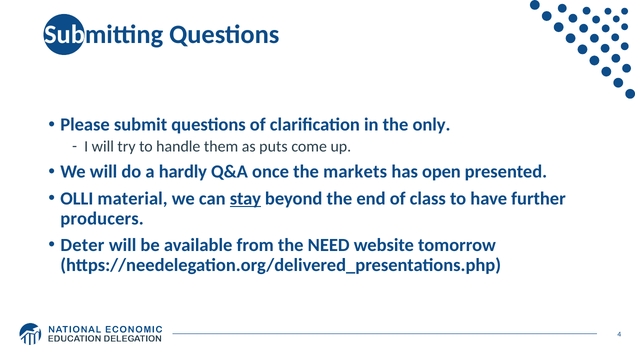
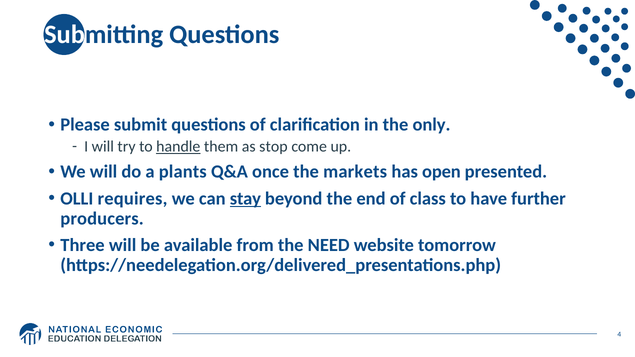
handle underline: none -> present
puts: puts -> stop
hardly: hardly -> plants
material: material -> requires
Deter: Deter -> Three
